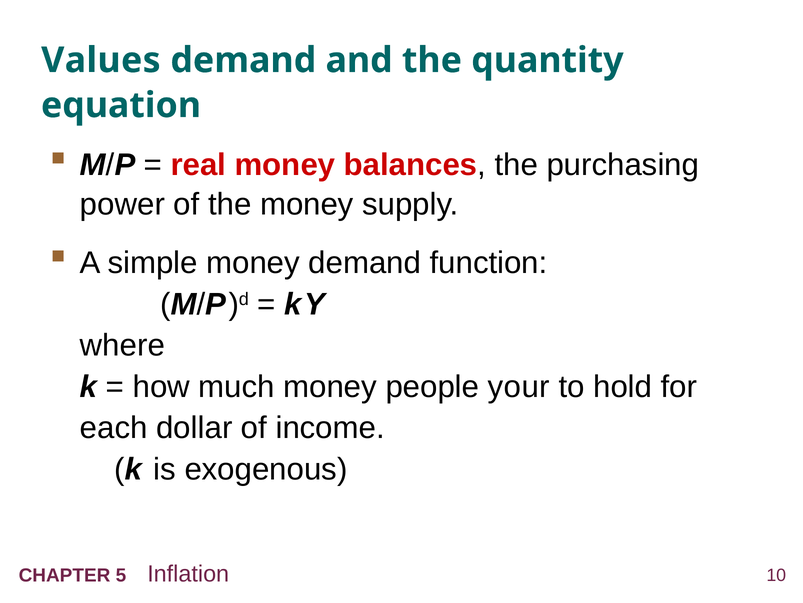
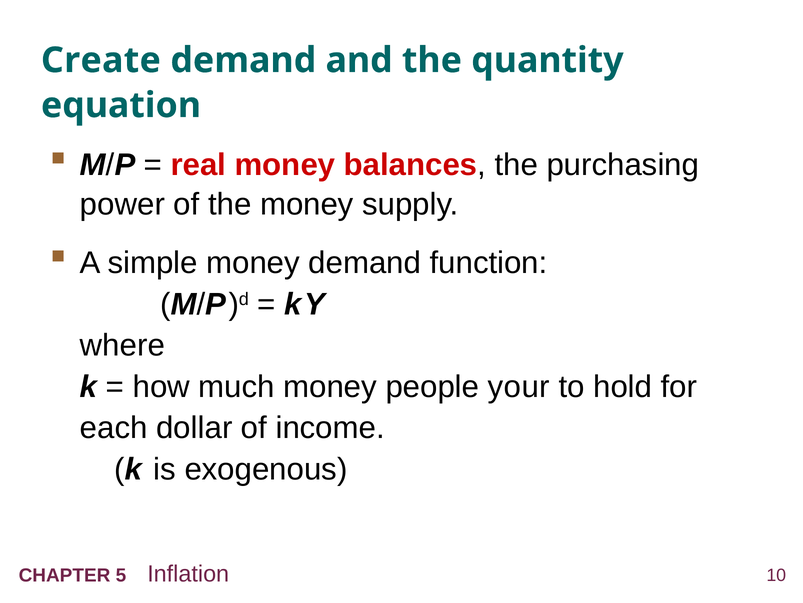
Values: Values -> Create
